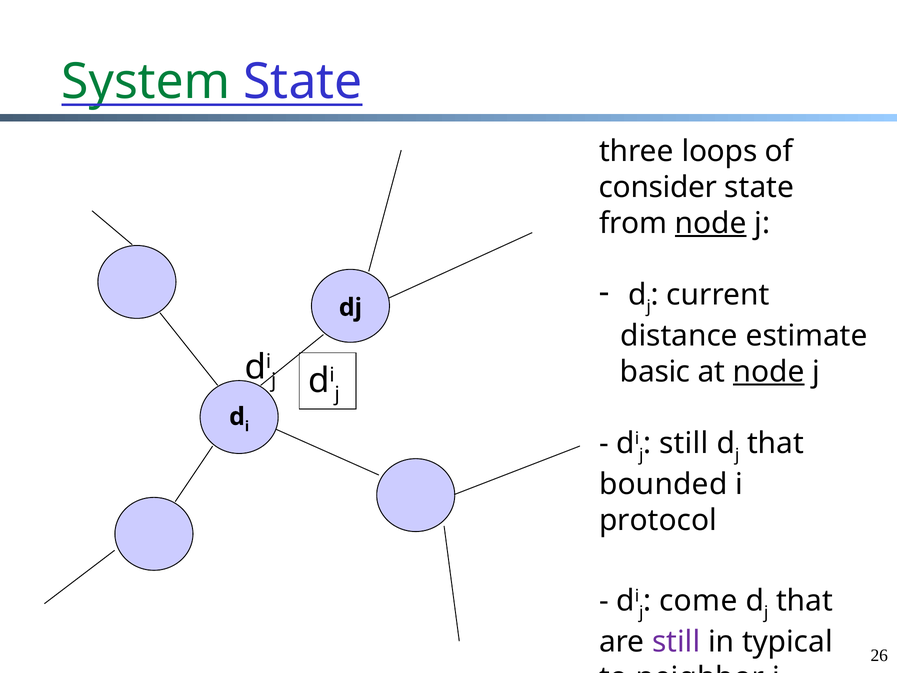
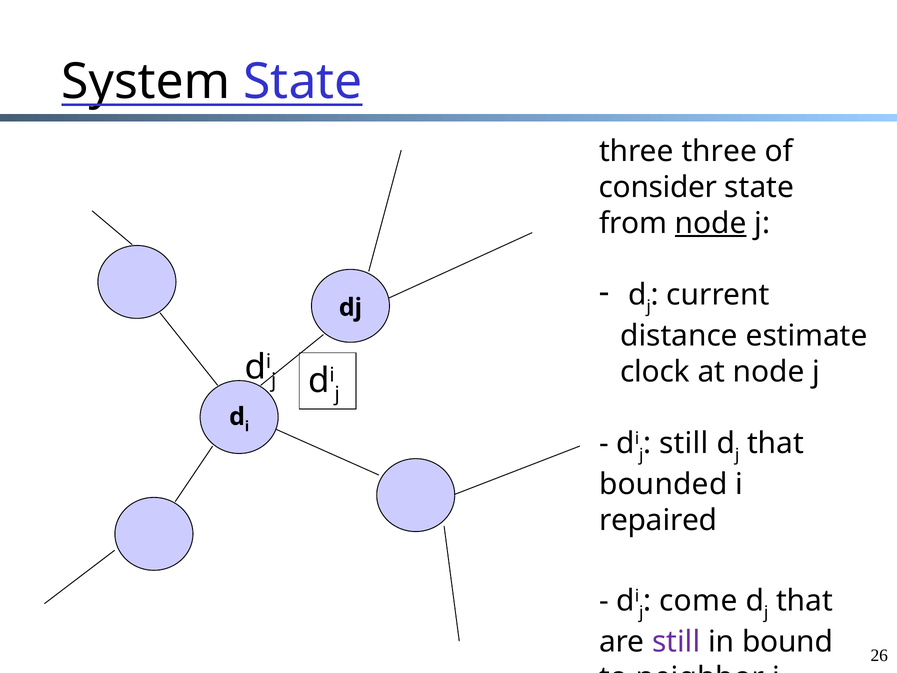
System colour: green -> black
three loops: loops -> three
basic: basic -> clock
node at (769, 372) underline: present -> none
protocol: protocol -> repaired
typical: typical -> bound
